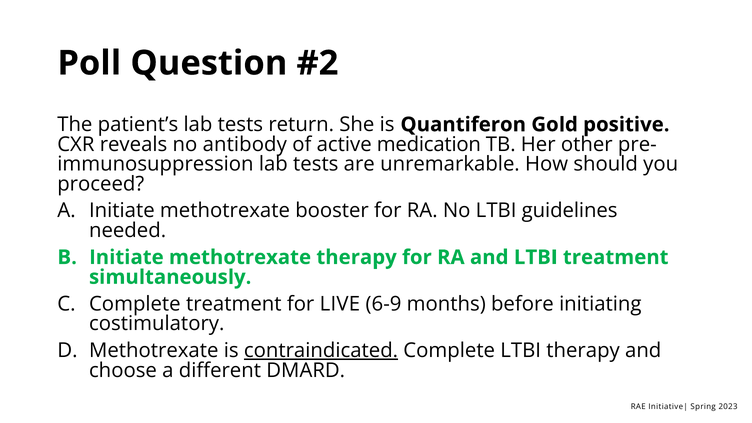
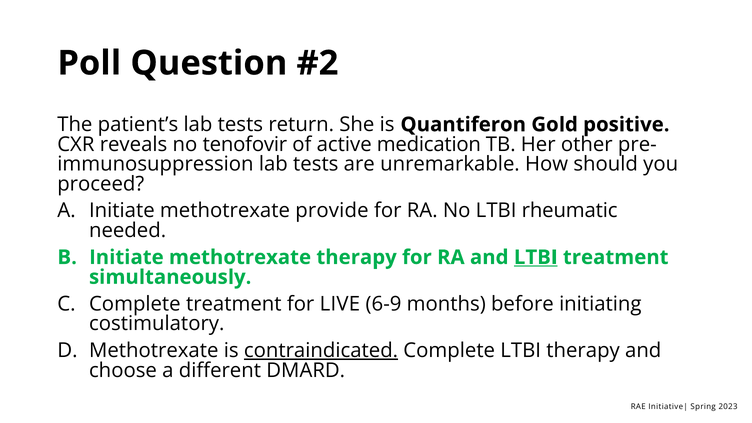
antibody: antibody -> tenofovir
booster: booster -> provide
guidelines: guidelines -> rheumatic
LTBI at (536, 257) underline: none -> present
